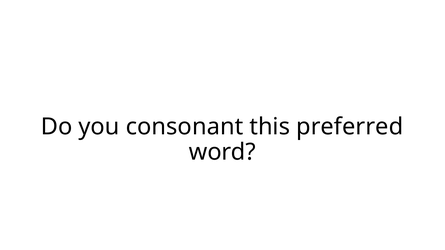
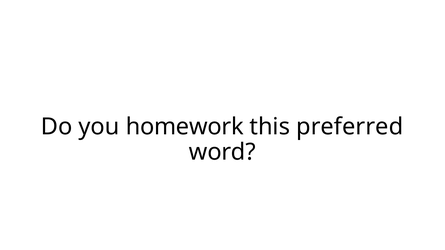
consonant: consonant -> homework
